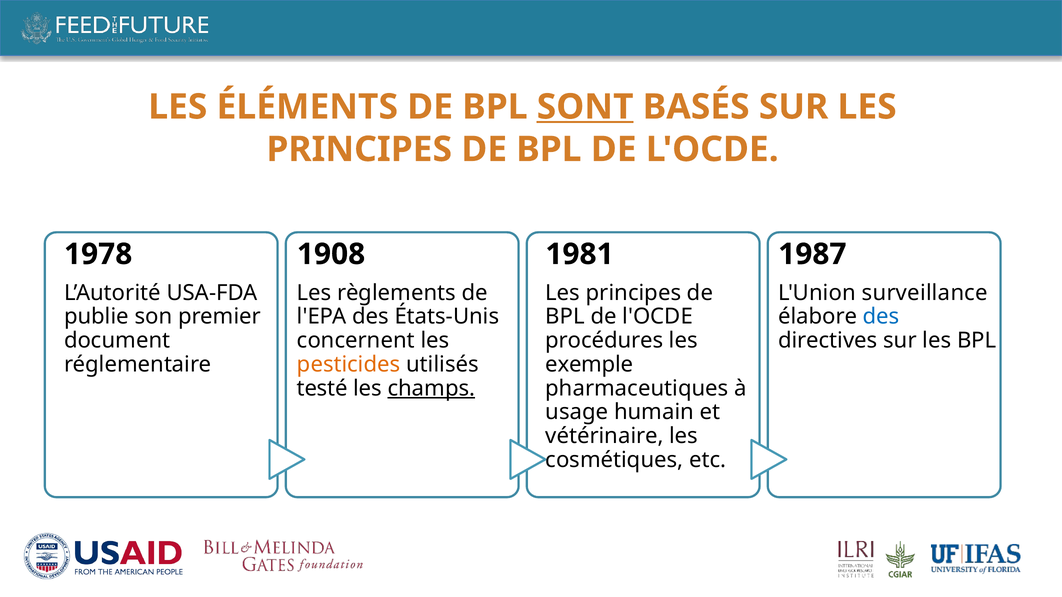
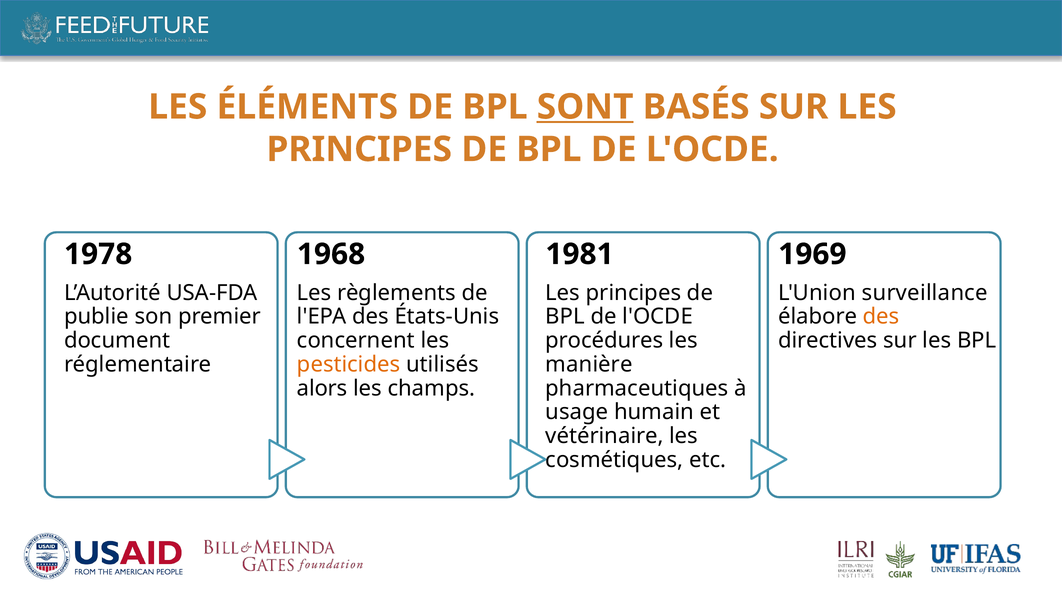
1908: 1908 -> 1968
1987: 1987 -> 1969
des at (881, 317) colour: blue -> orange
exemple: exemple -> manière
testé: testé -> alors
champs underline: present -> none
